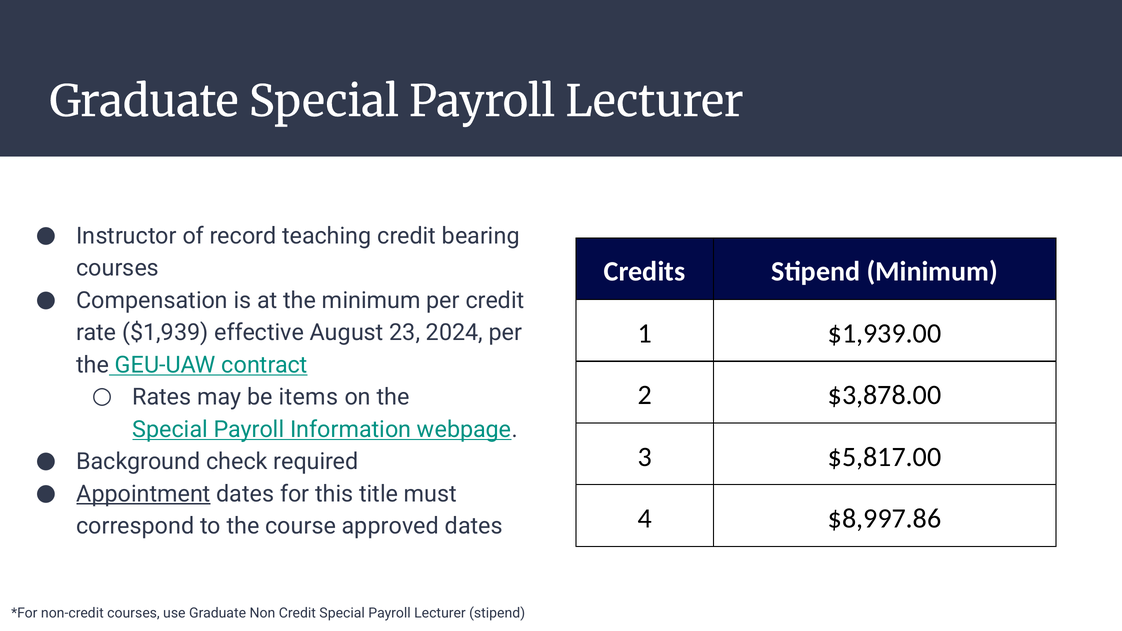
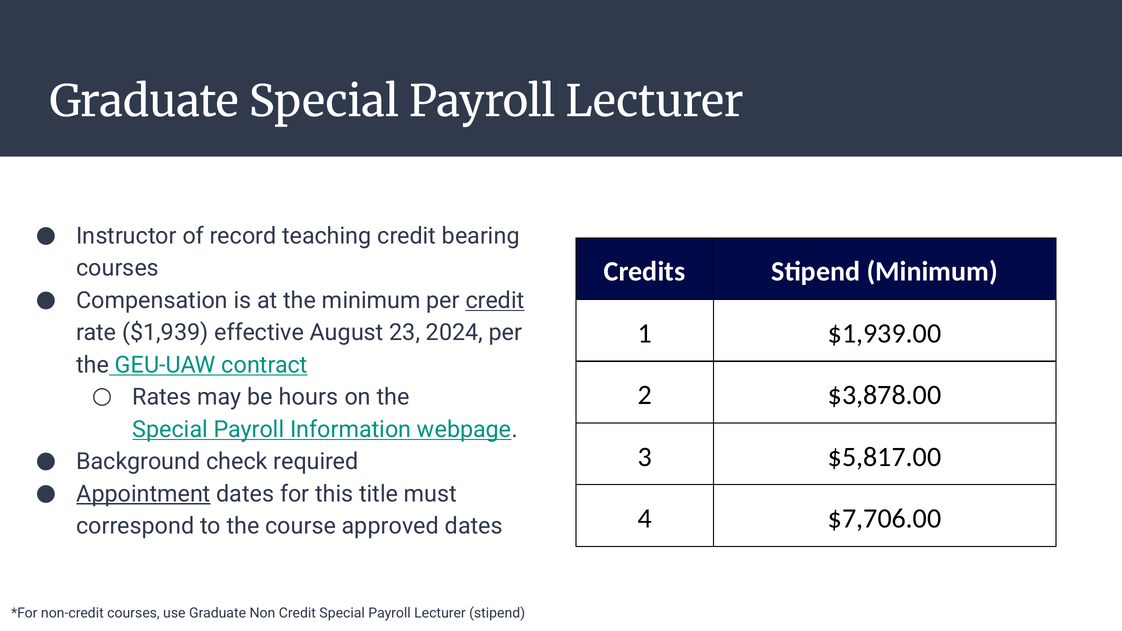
credit at (495, 301) underline: none -> present
items: items -> hours
$8,997.86: $8,997.86 -> $7,706.00
